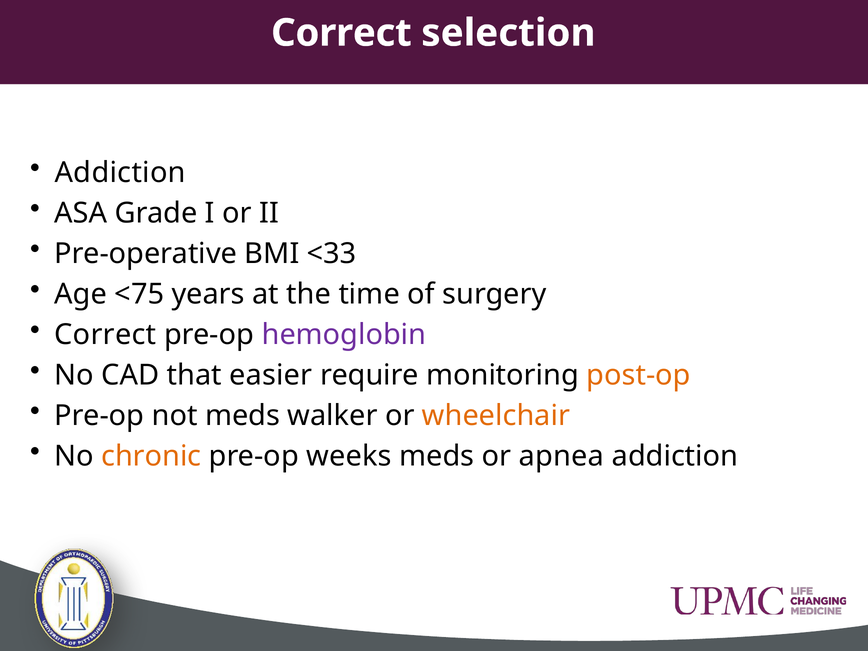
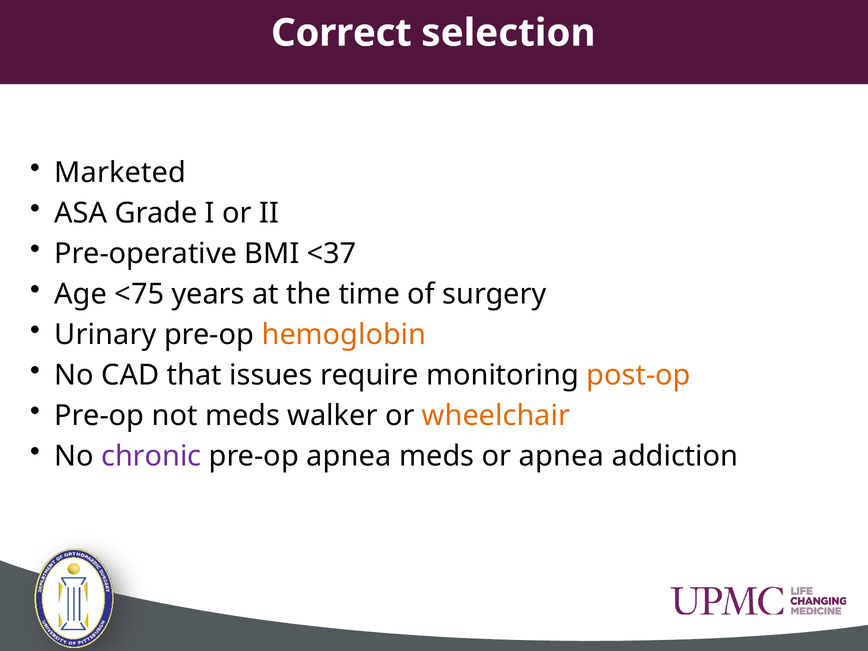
Addiction at (120, 173): Addiction -> Marketed
<33: <33 -> <37
Correct at (105, 335): Correct -> Urinary
hemoglobin colour: purple -> orange
easier: easier -> issues
chronic colour: orange -> purple
pre-op weeks: weeks -> apnea
